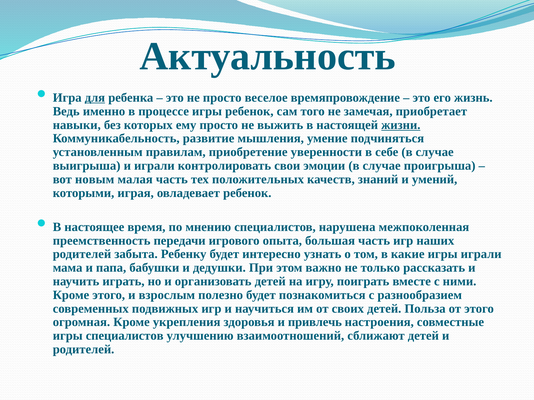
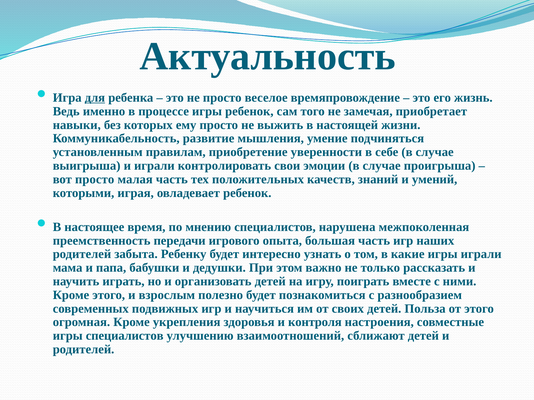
жизни underline: present -> none
вот новым: новым -> просто
привлечь: привлечь -> контроля
